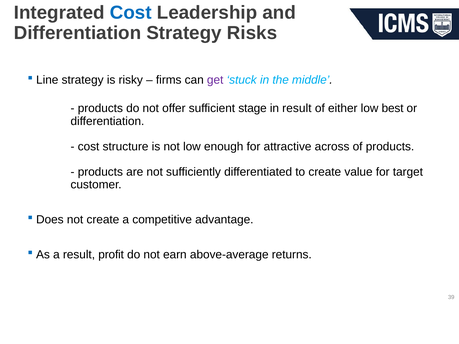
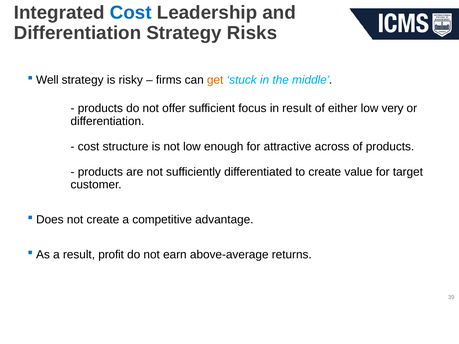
Line: Line -> Well
get colour: purple -> orange
stage: stage -> focus
best: best -> very
